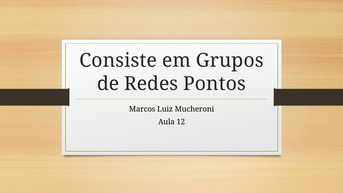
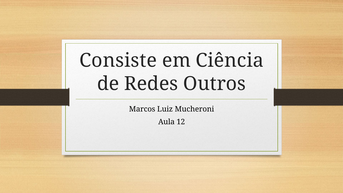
Grupos: Grupos -> Ciência
Pontos: Pontos -> Outros
